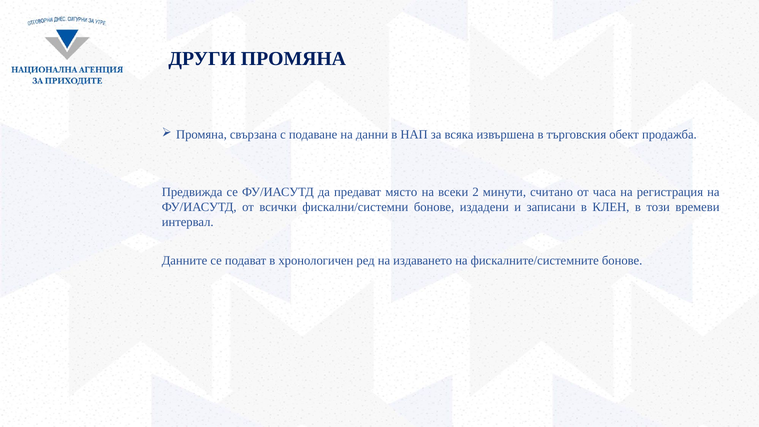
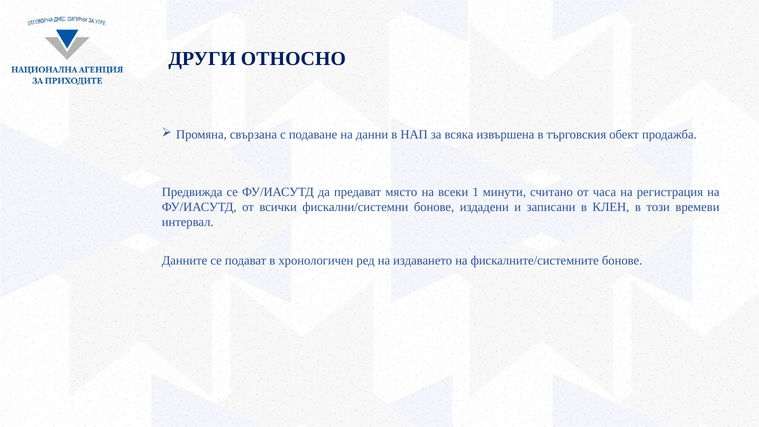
ДРУГИ ПРОМЯНА: ПРОМЯНА -> ОТНОСНО
2: 2 -> 1
